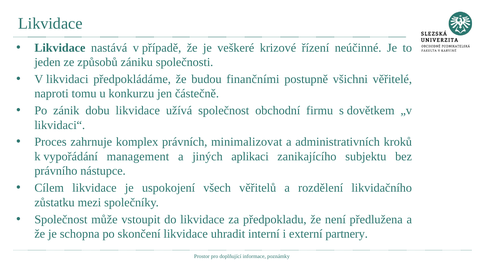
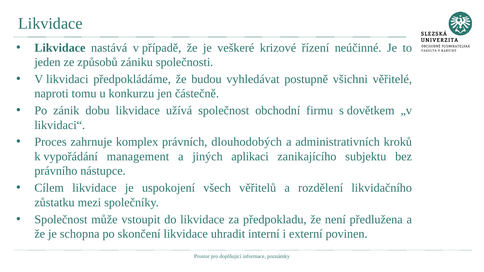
finančními: finančními -> vyhledávat
minimalizovat: minimalizovat -> dlouhodobých
partnery: partnery -> povinen
